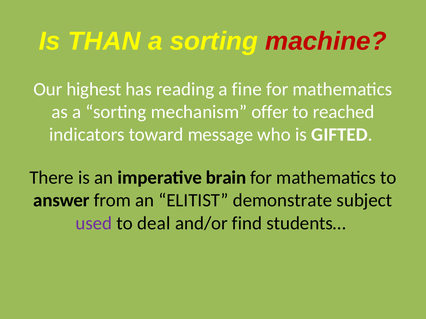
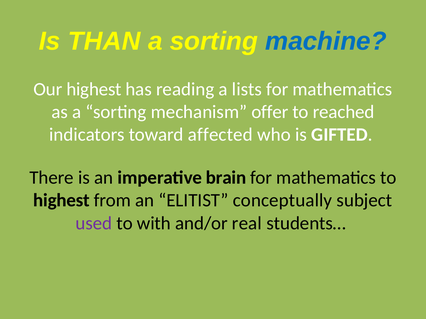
machine colour: red -> blue
fine: fine -> lists
message: message -> affected
answer at (61, 201): answer -> highest
demonstrate: demonstrate -> conceptually
deal: deal -> with
find: find -> real
